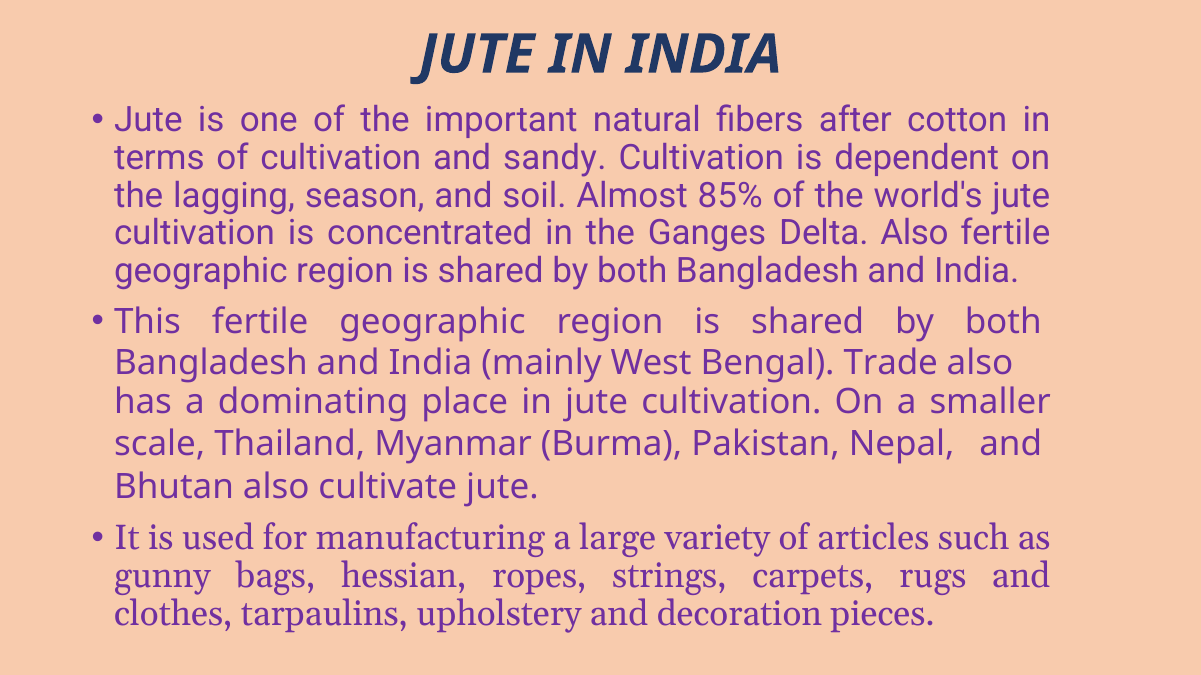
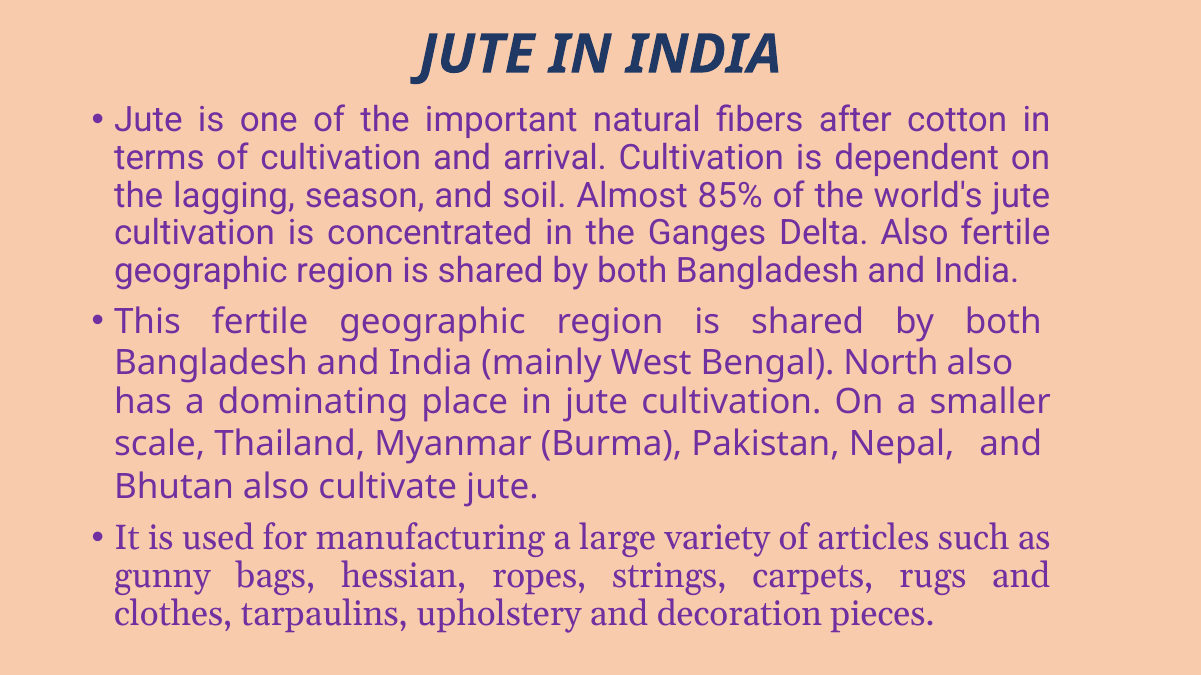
sandy: sandy -> arrival
Trade: Trade -> North
